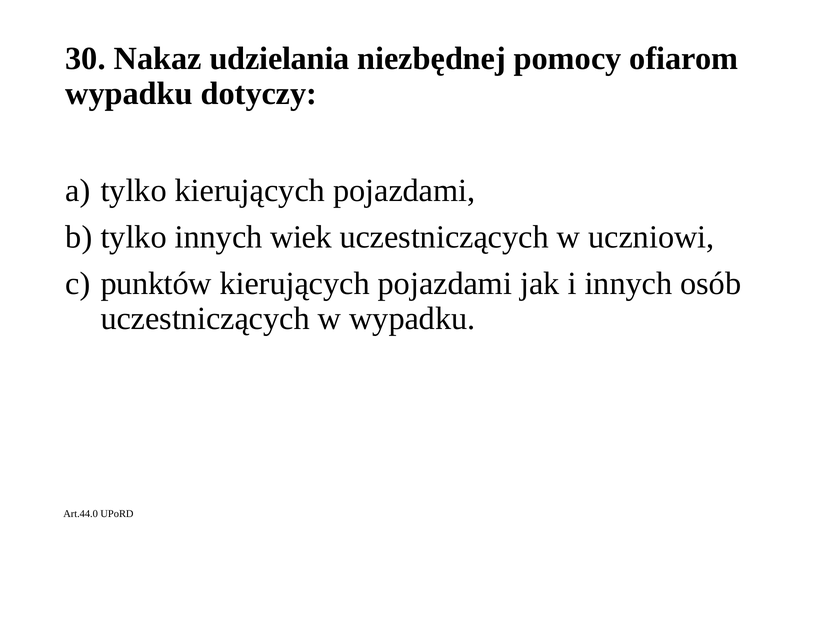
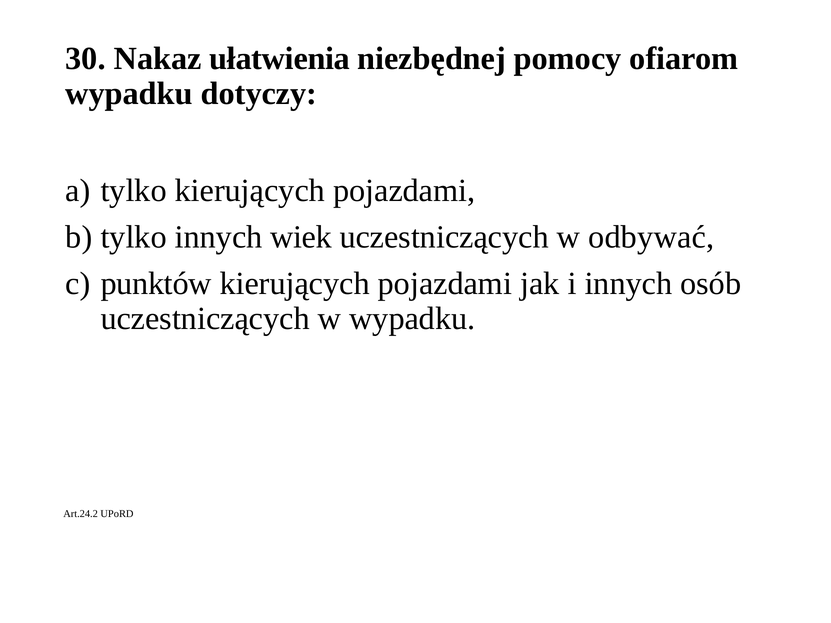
udzielania: udzielania -> ułatwienia
uczniowi: uczniowi -> odbywać
Art.44.0: Art.44.0 -> Art.24.2
